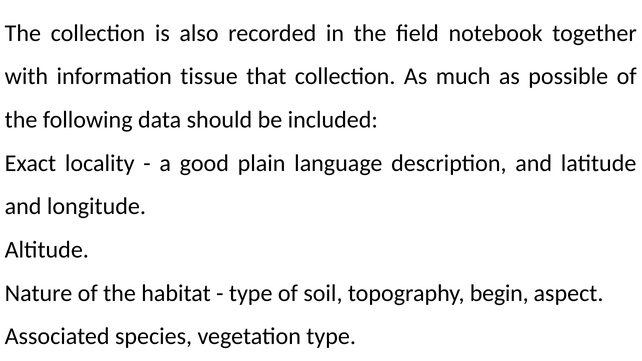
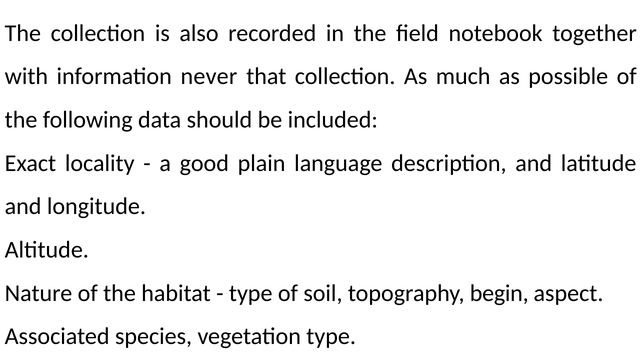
tissue: tissue -> never
